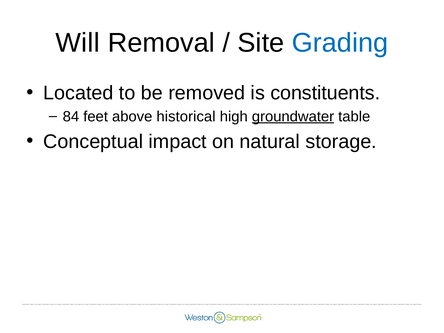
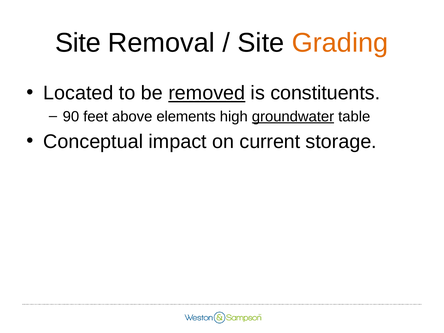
Will at (78, 43): Will -> Site
Grading colour: blue -> orange
removed underline: none -> present
84: 84 -> 90
historical: historical -> elements
natural: natural -> current
